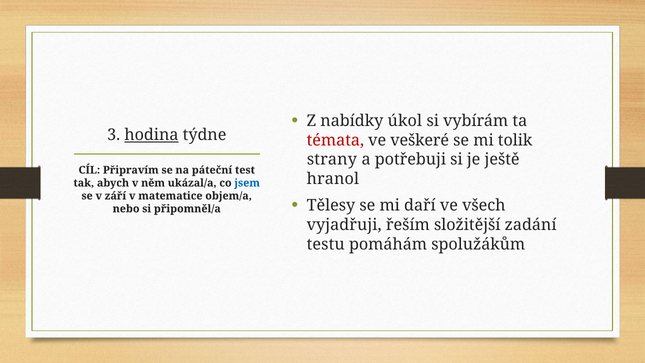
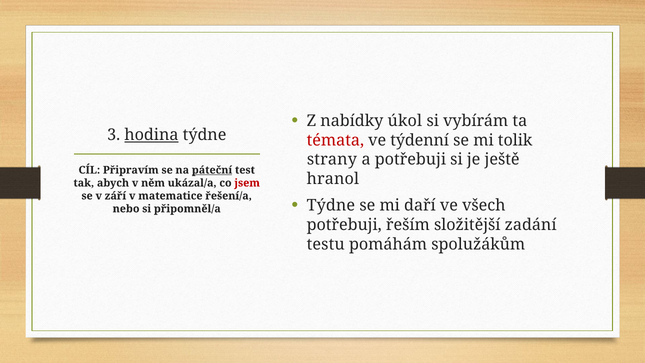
veškeré: veškeré -> týdenní
páteční underline: none -> present
jsem colour: blue -> red
objem/a: objem/a -> řešení/a
Tělesy at (331, 206): Tělesy -> Týdne
vyjadřuji at (344, 225): vyjadřuji -> potřebuji
